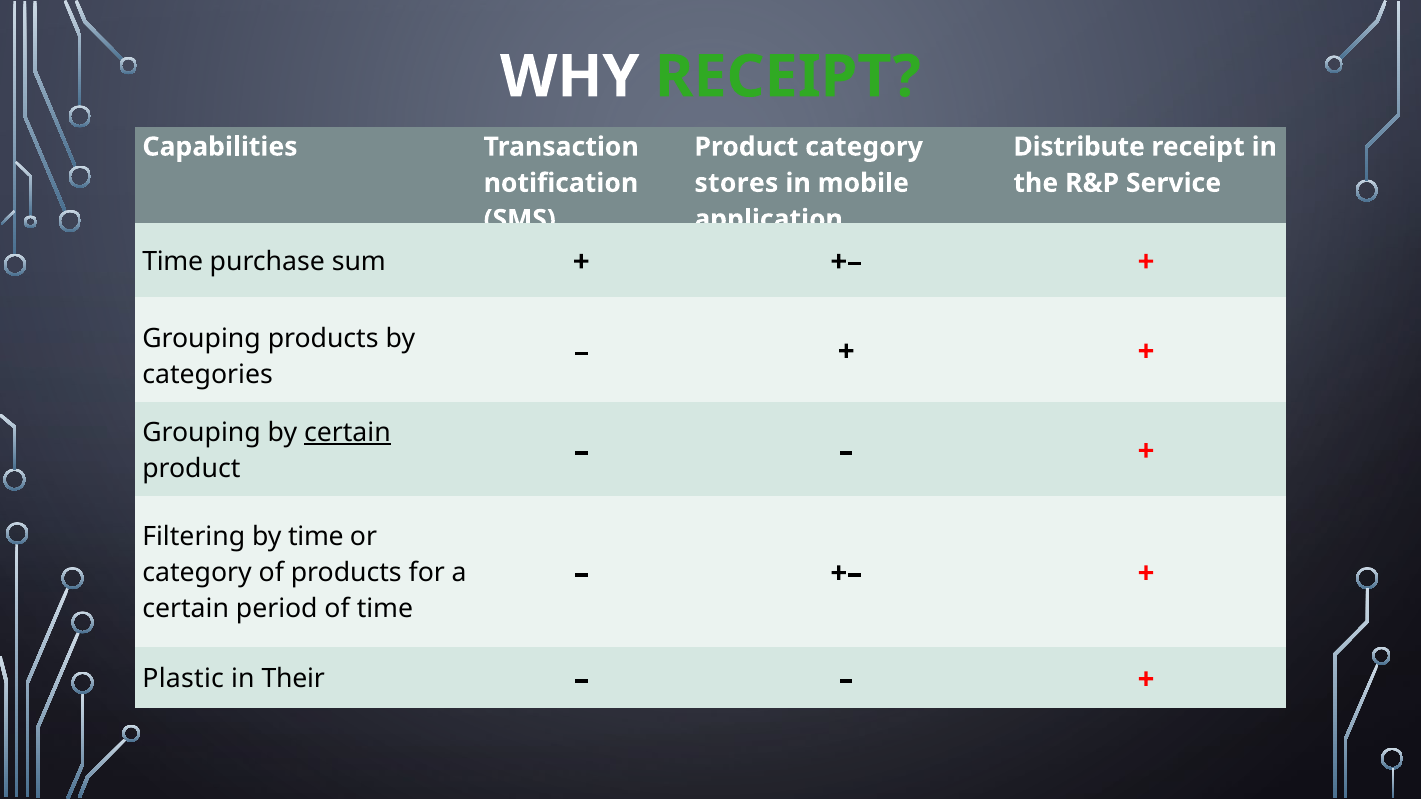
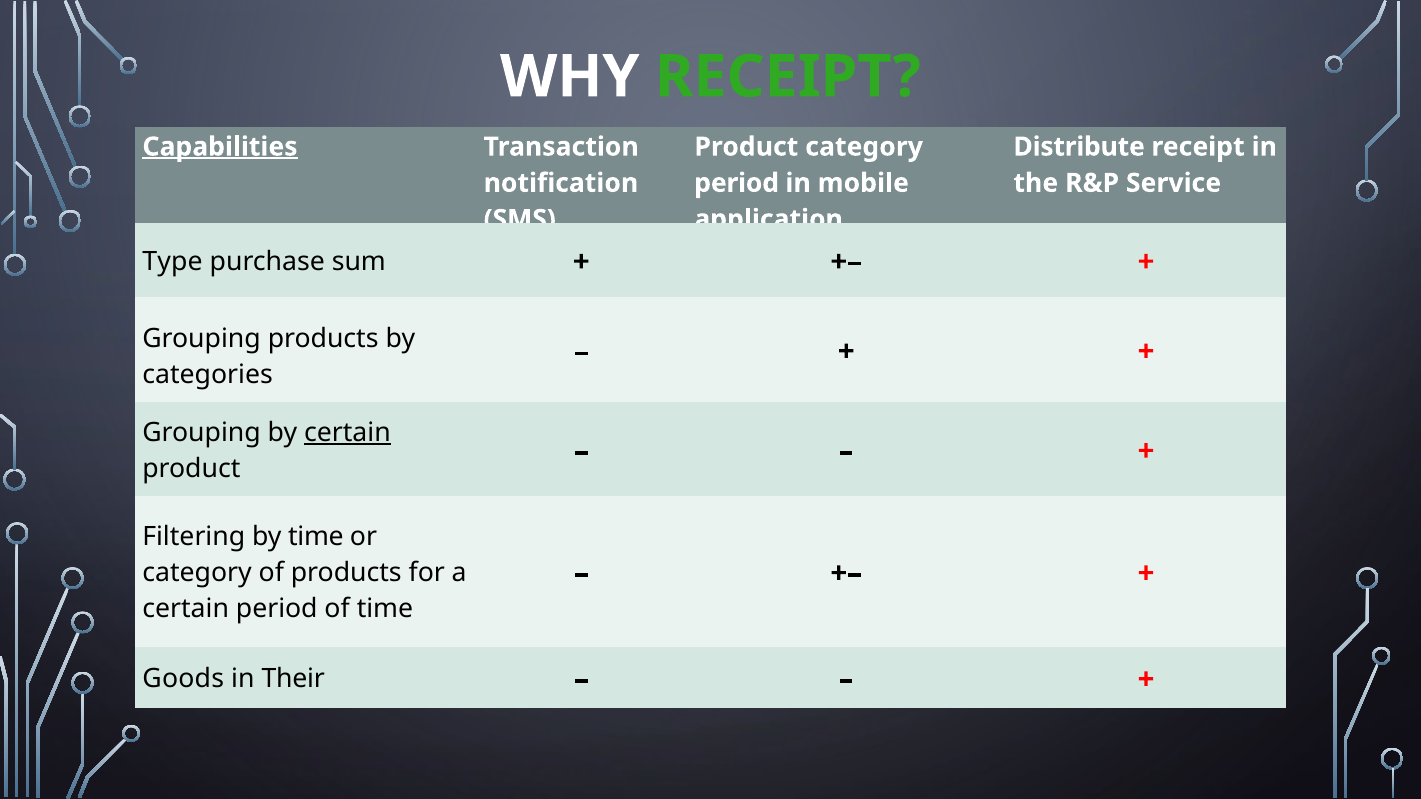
Capabilities underline: none -> present
stores at (736, 183): stores -> period
Time at (173, 262): Time -> Type
Plastic: Plastic -> Goods
